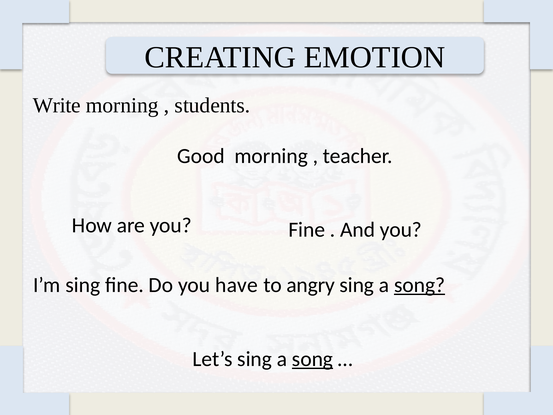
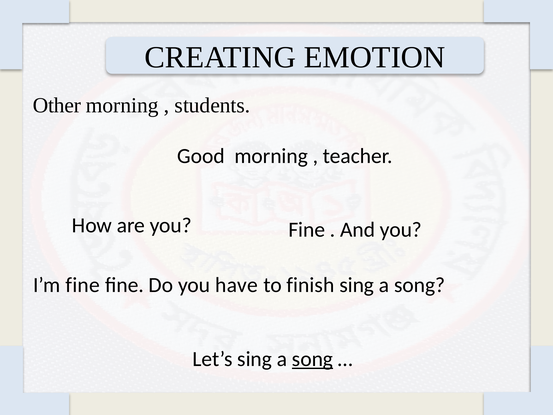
Write: Write -> Other
I’m sing: sing -> fine
angry: angry -> finish
song at (420, 285) underline: present -> none
